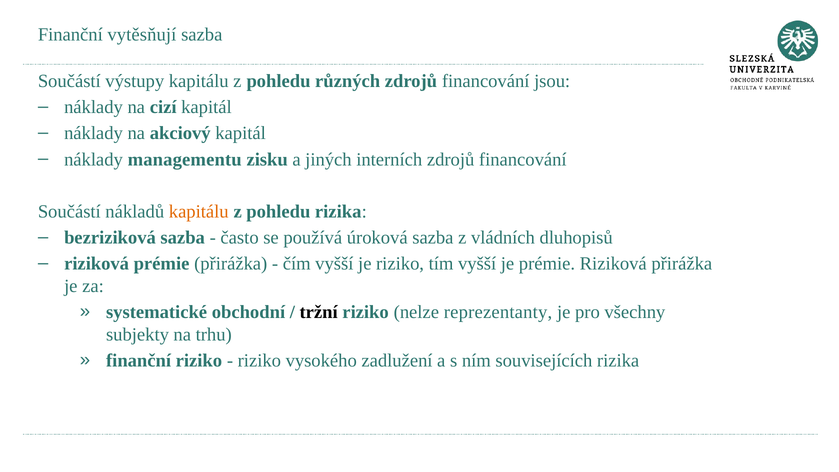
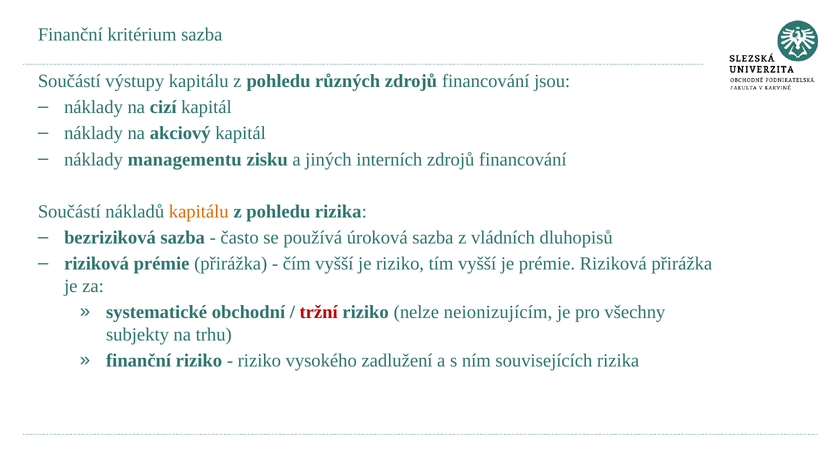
vytěsňují: vytěsňují -> kritérium
tržní colour: black -> red
reprezentanty: reprezentanty -> neionizujícím
